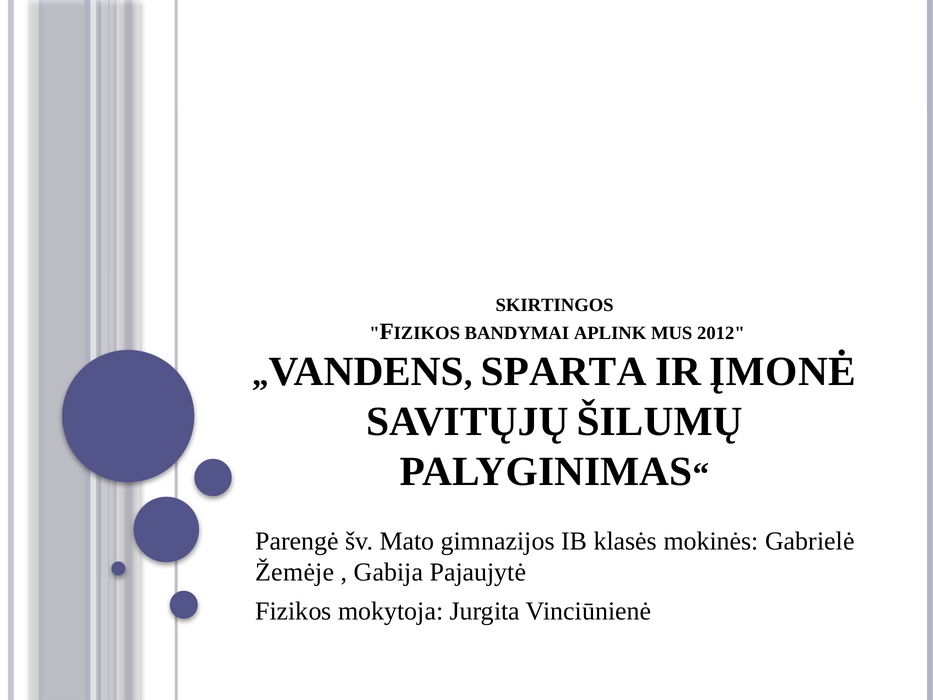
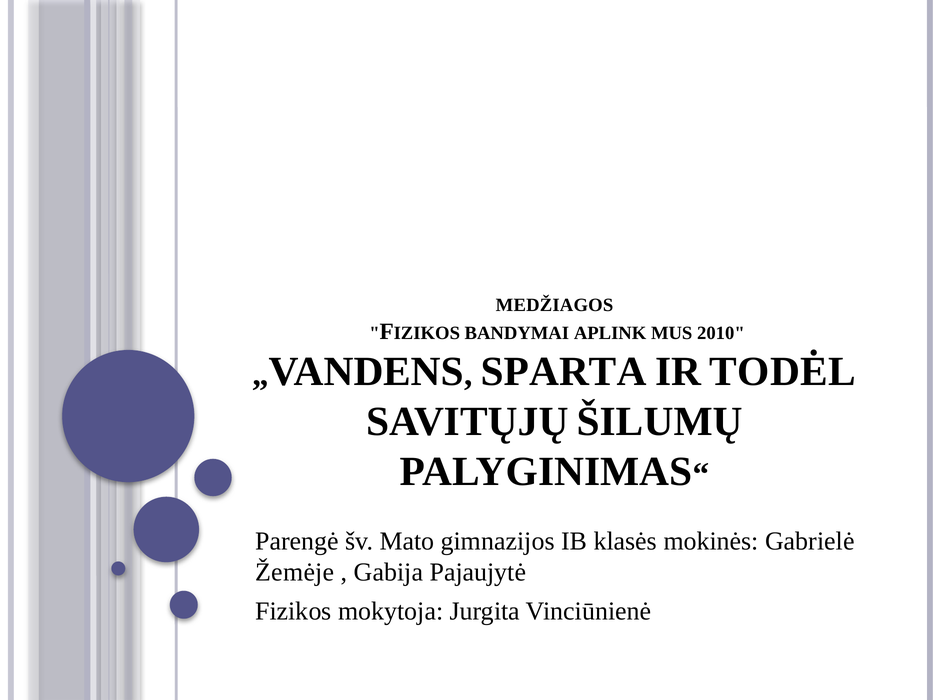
SKIRTINGOS: SKIRTINGOS -> MEDŽIAGOS
2012: 2012 -> 2010
ĮMONĖ: ĮMONĖ -> TODĖL
